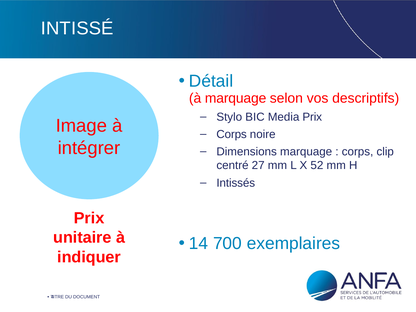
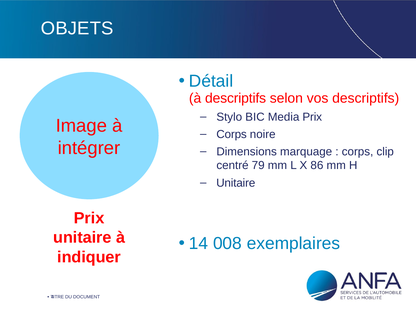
INTISSÉ: INTISSÉ -> OBJETS
à marquage: marquage -> descriptifs
27: 27 -> 79
52: 52 -> 86
Intissés at (236, 183): Intissés -> Unitaire
700: 700 -> 008
